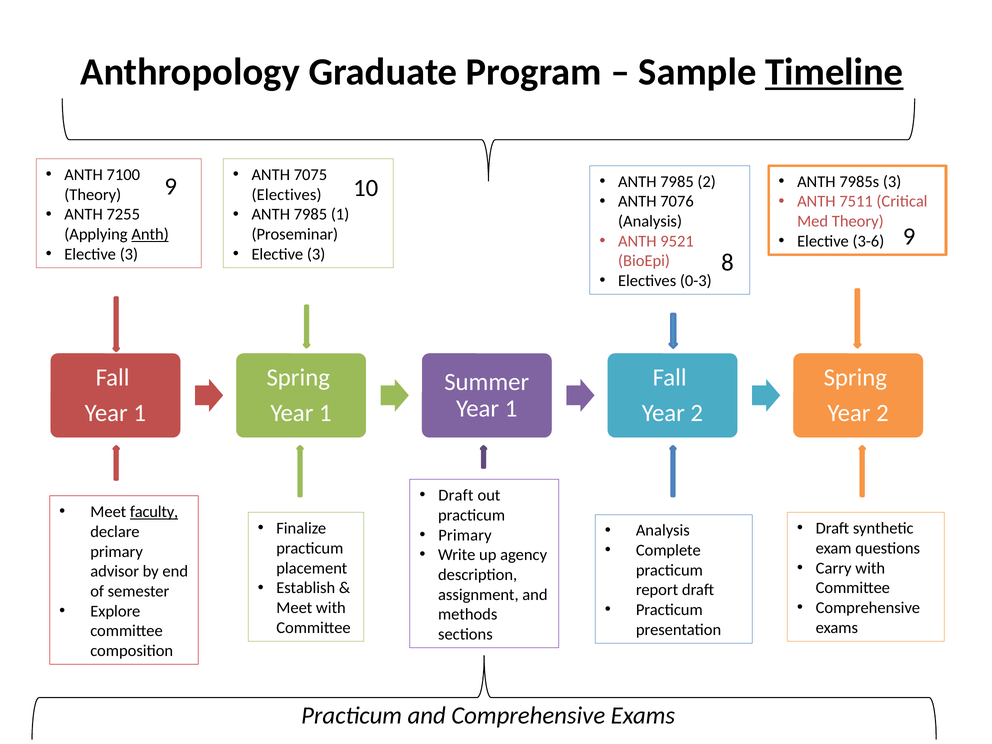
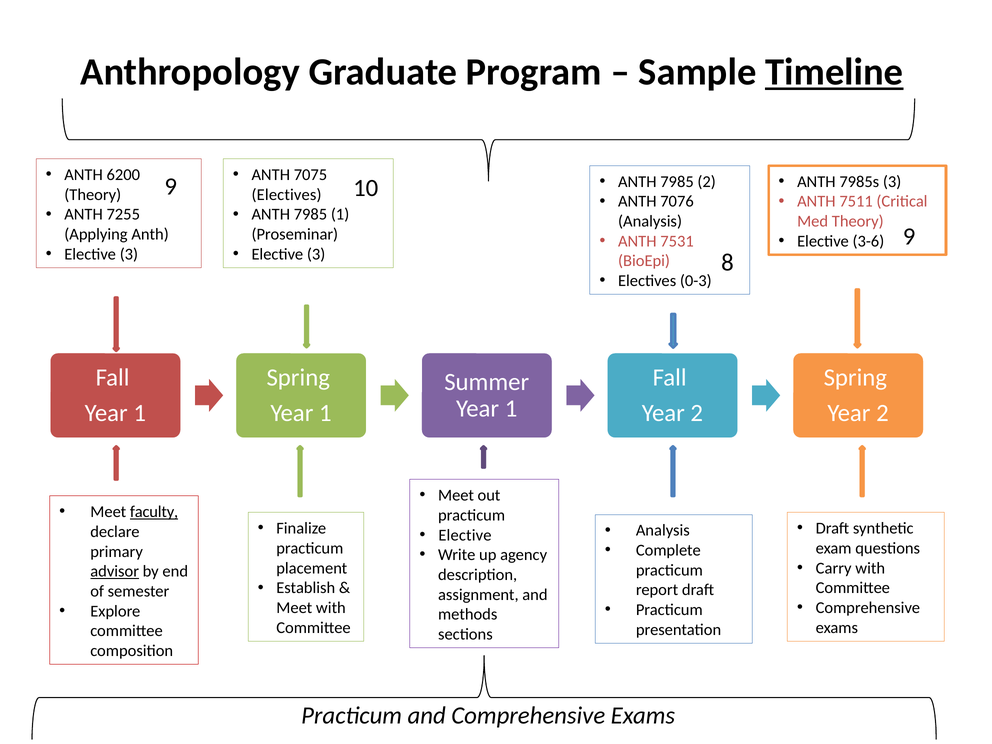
7100: 7100 -> 6200
Anth at (150, 234) underline: present -> none
9521: 9521 -> 7531
Draft at (456, 495): Draft -> Meet
Primary at (465, 535): Primary -> Elective
advisor underline: none -> present
